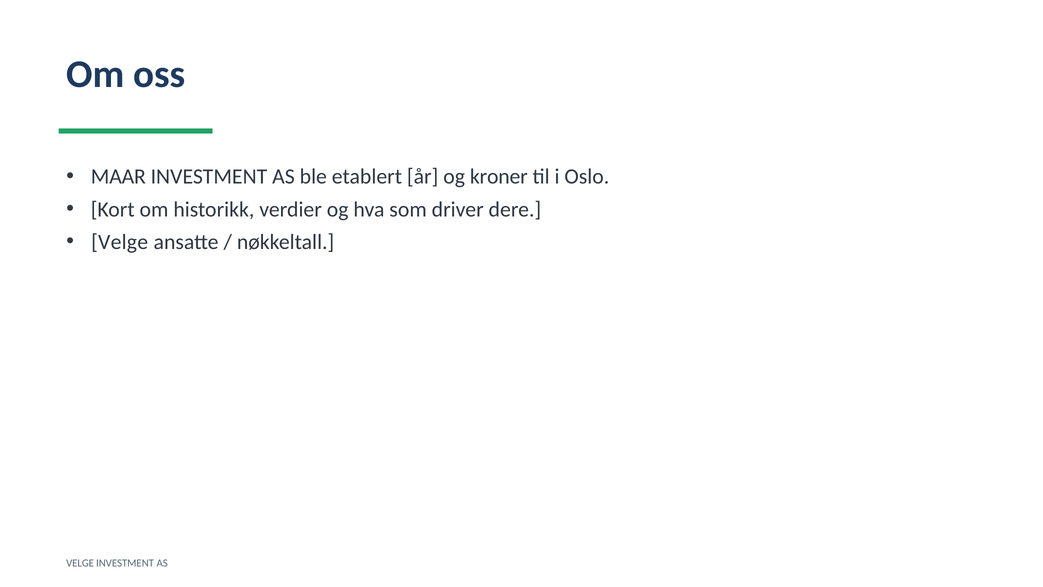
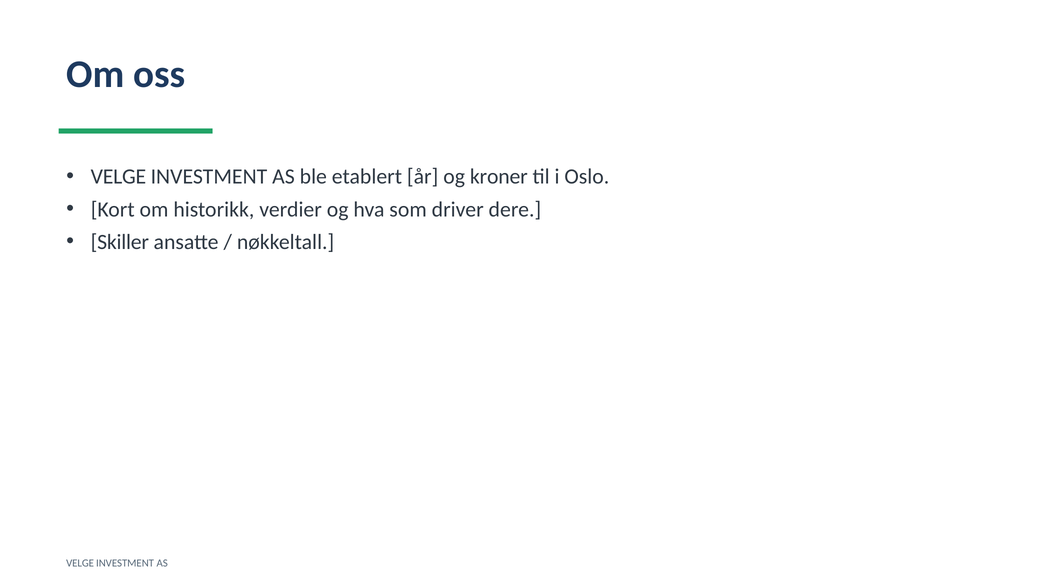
MAAR at (118, 177): MAAR -> VELGE
Velge at (120, 242): Velge -> Skiller
